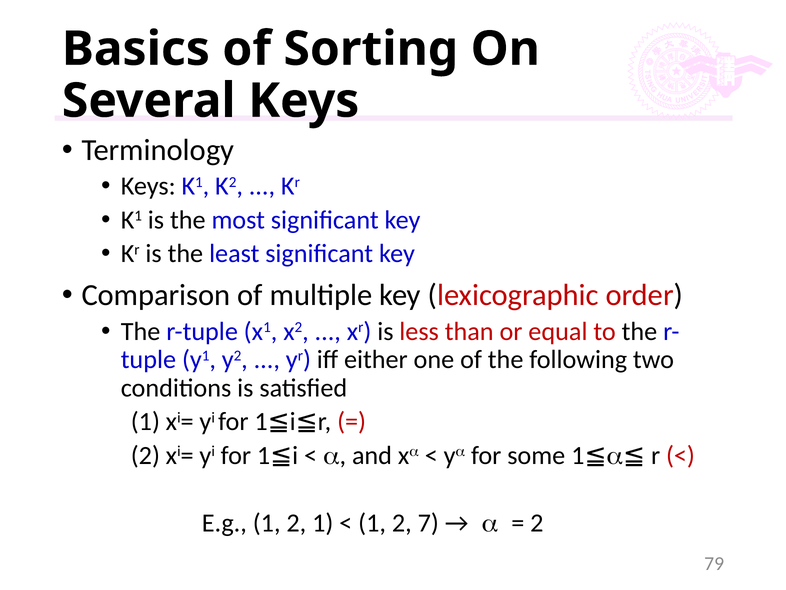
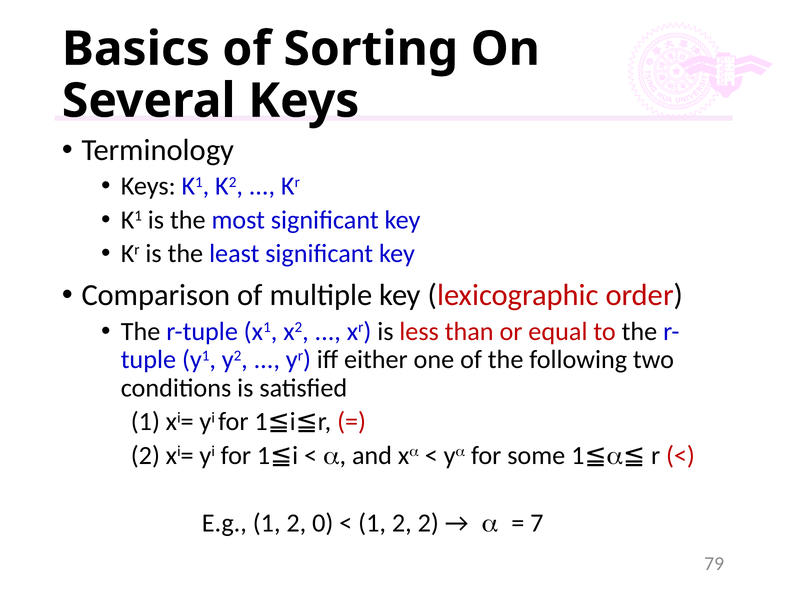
2 1: 1 -> 0
2 7: 7 -> 2
2 at (537, 523): 2 -> 7
